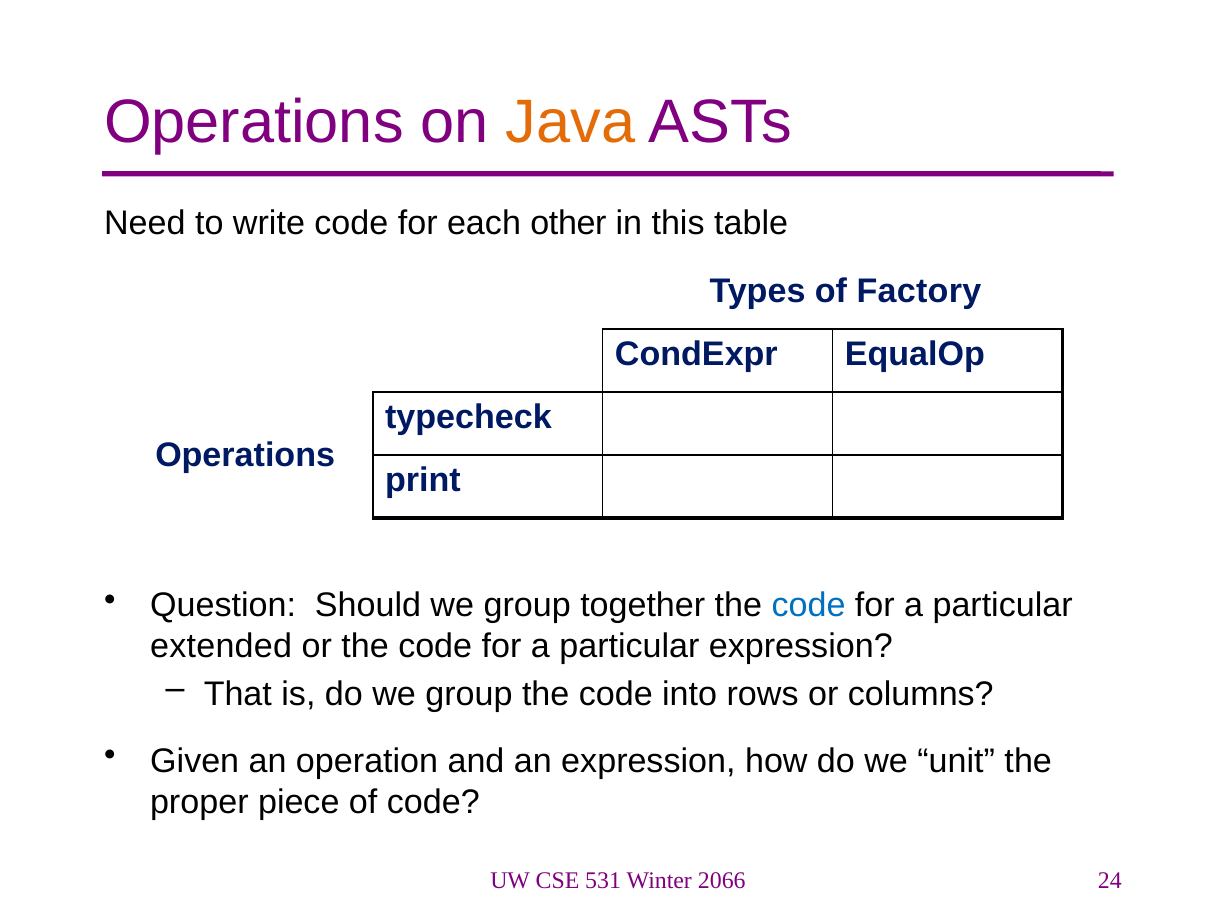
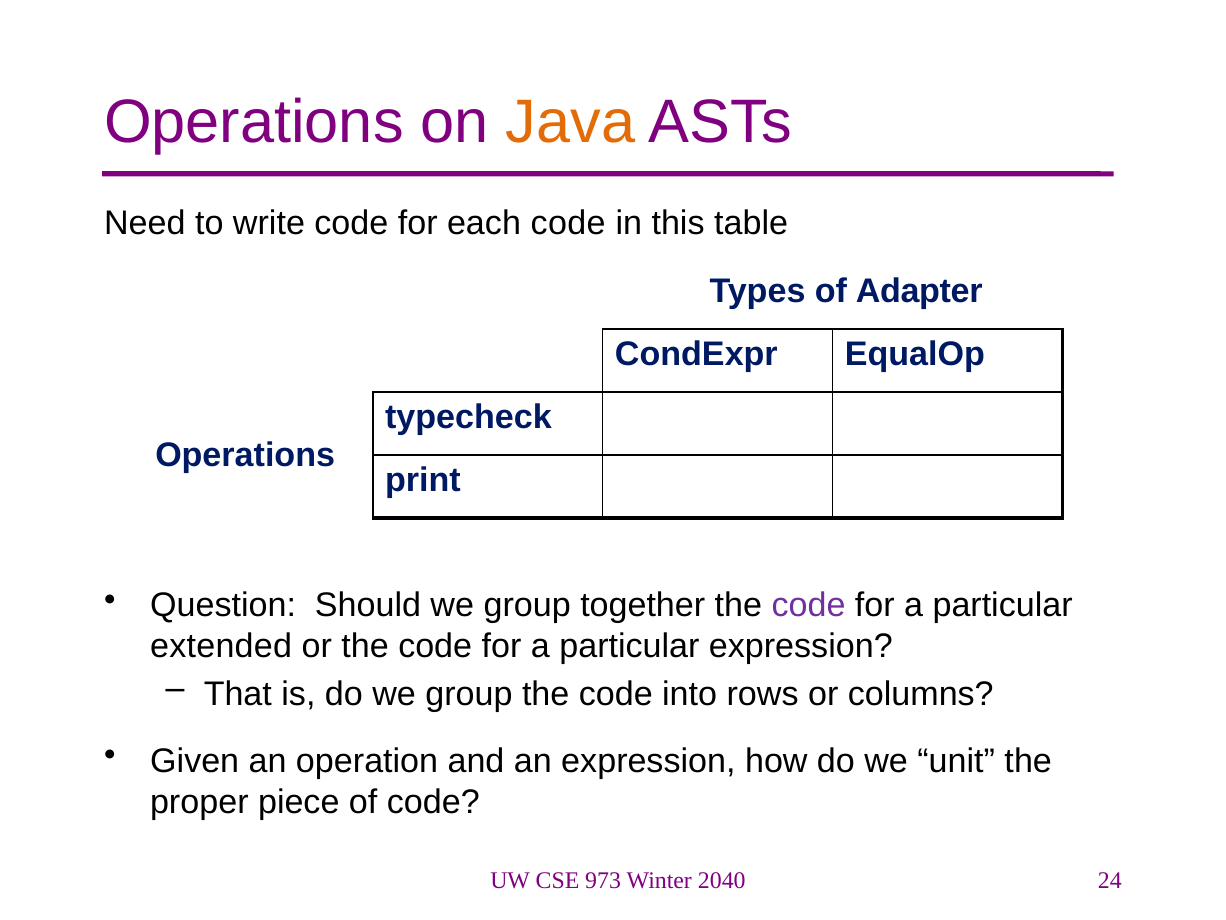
each other: other -> code
Factory: Factory -> Adapter
code at (809, 605) colour: blue -> purple
531: 531 -> 973
2066: 2066 -> 2040
